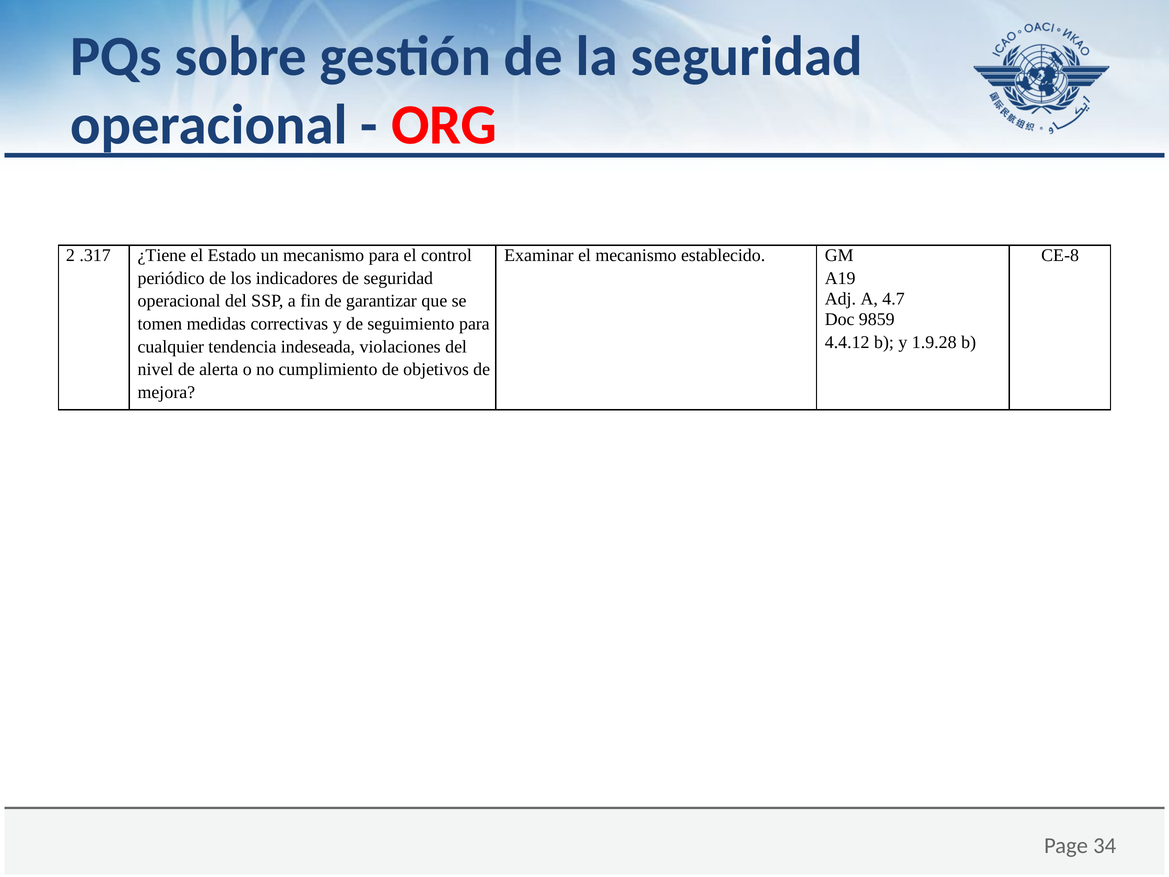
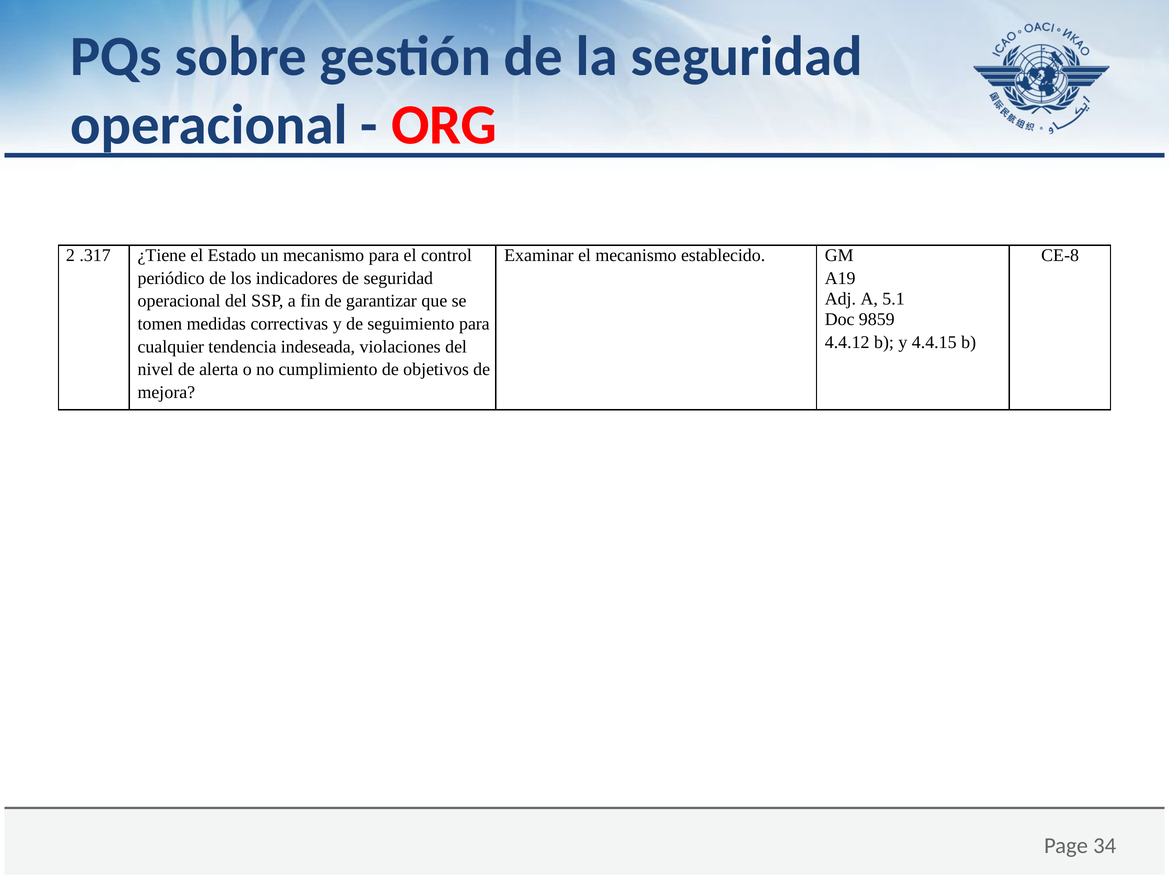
4.7: 4.7 -> 5.1
1.9.28: 1.9.28 -> 4.4.15
